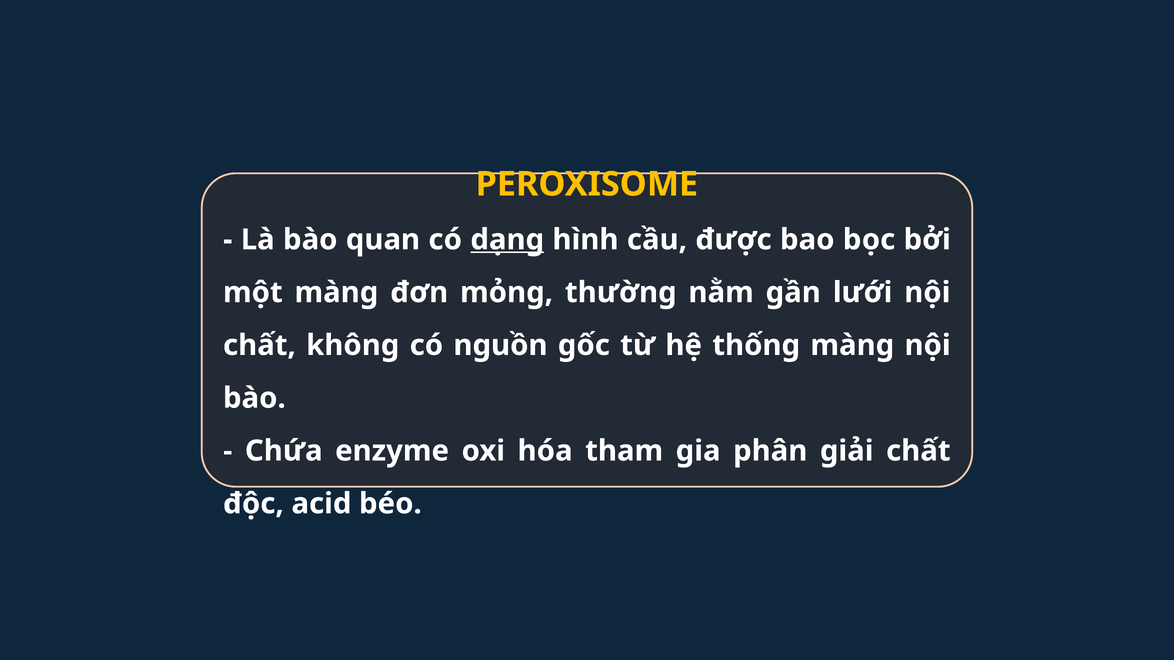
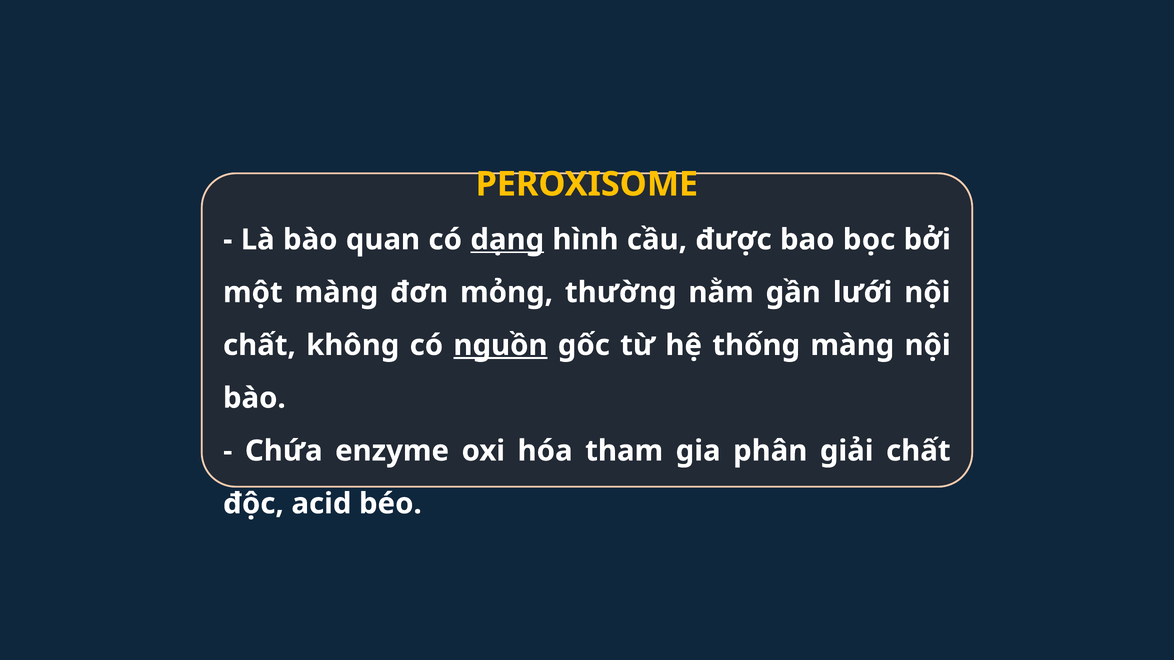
nguồn underline: none -> present
